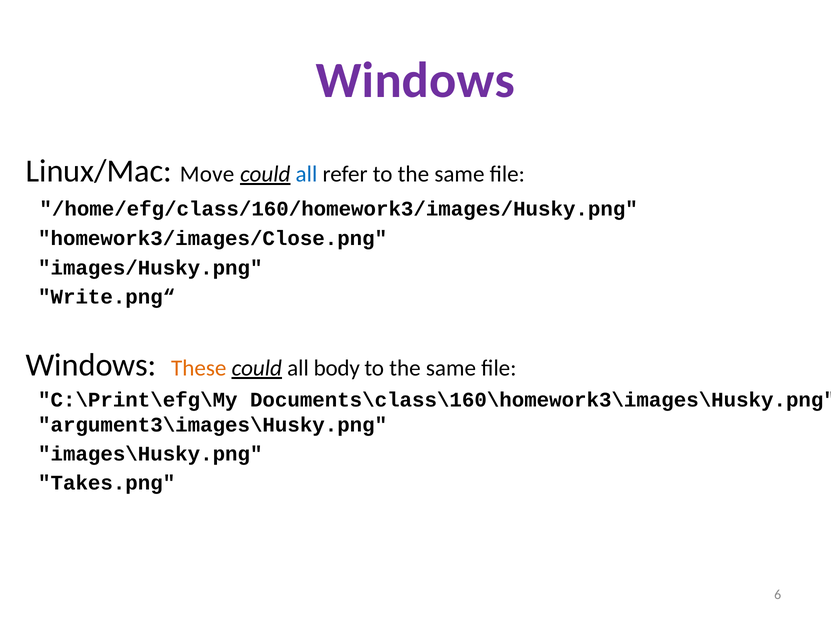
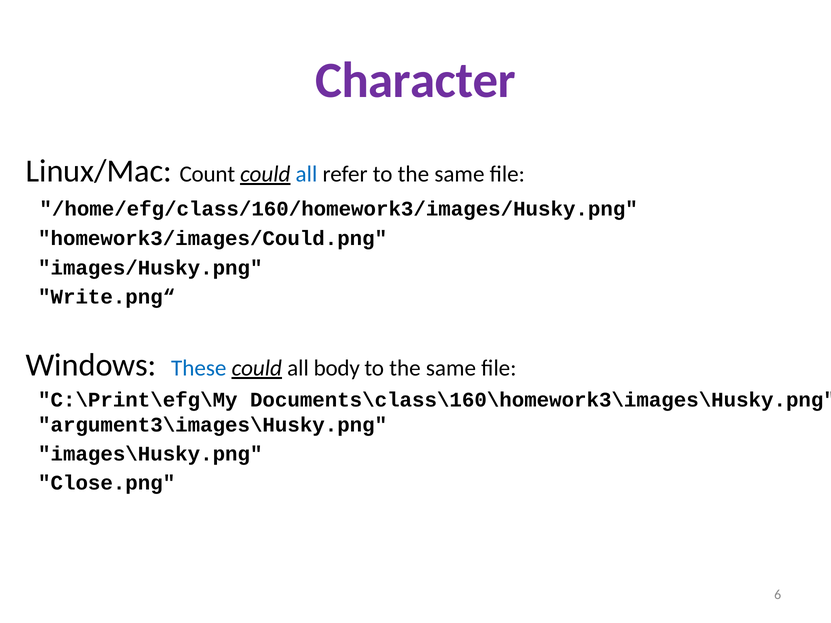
Windows at (415, 80): Windows -> Character
Move: Move -> Count
homework3/images/Close.png: homework3/images/Close.png -> homework3/images/Could.png
These colour: orange -> blue
Takes.png: Takes.png -> Close.png
